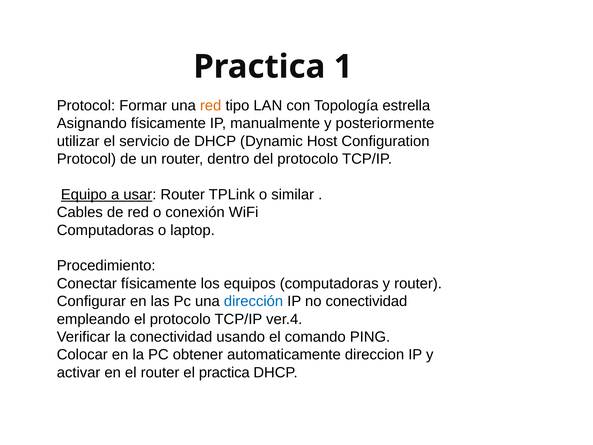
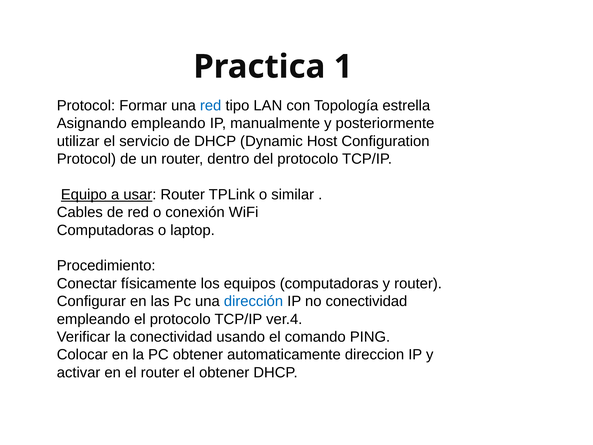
red at (211, 105) colour: orange -> blue
Asignando físicamente: físicamente -> empleando
el practica: practica -> obtener
